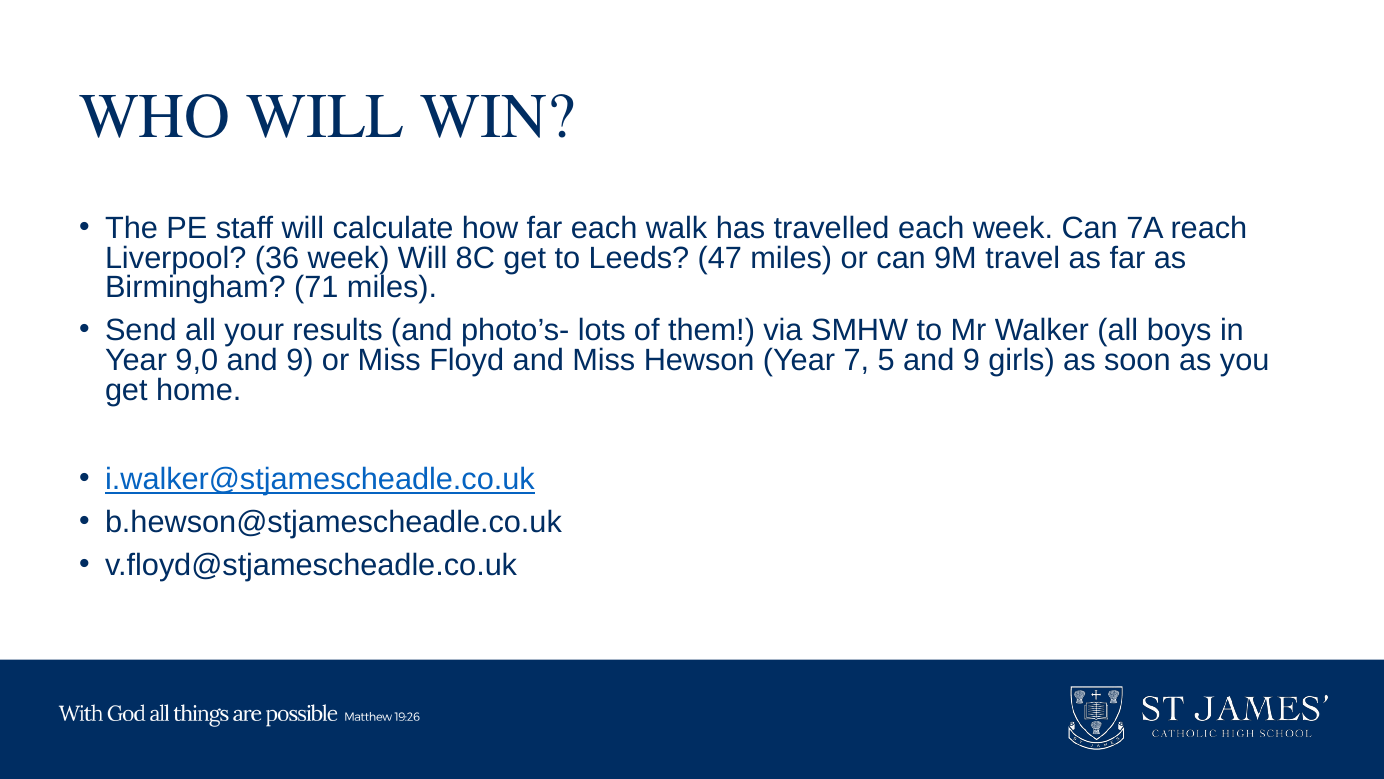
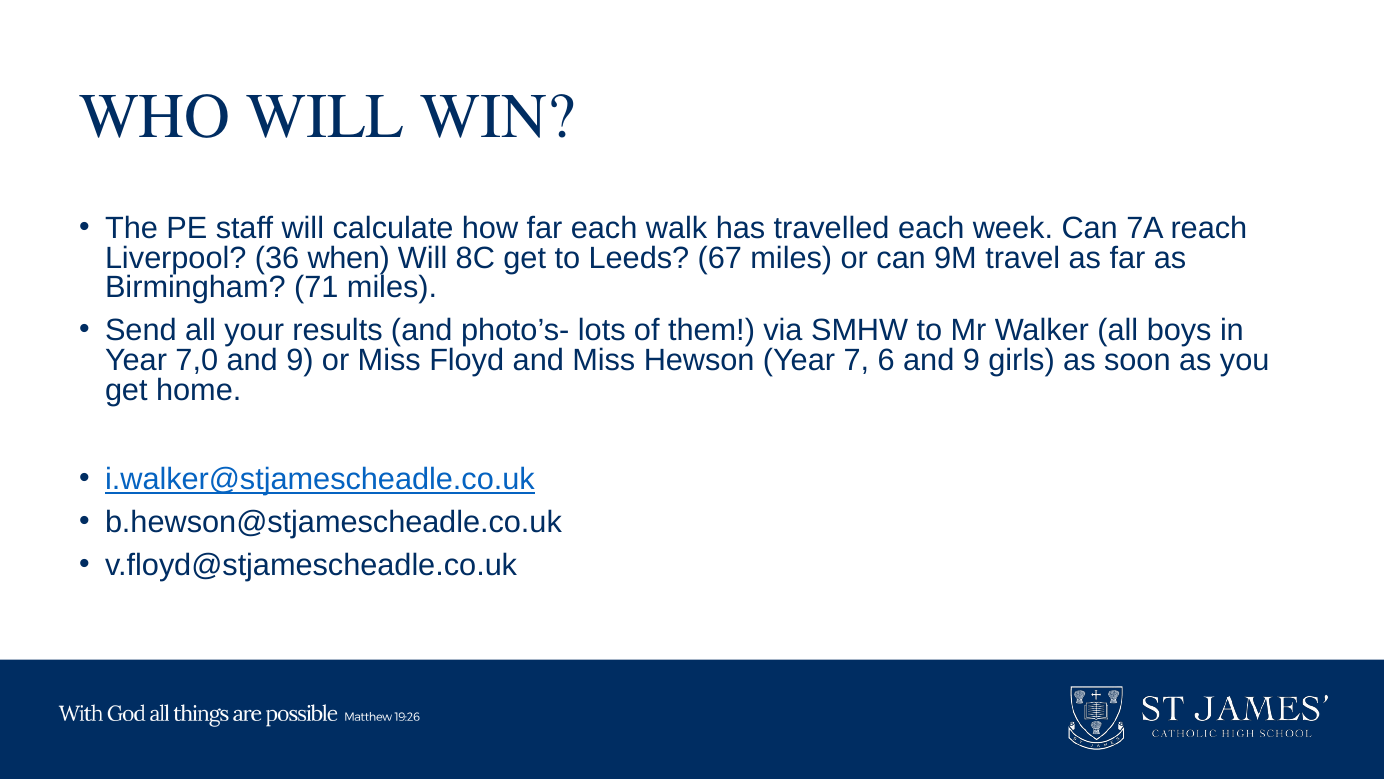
36 week: week -> when
47: 47 -> 67
9,0: 9,0 -> 7,0
5: 5 -> 6
